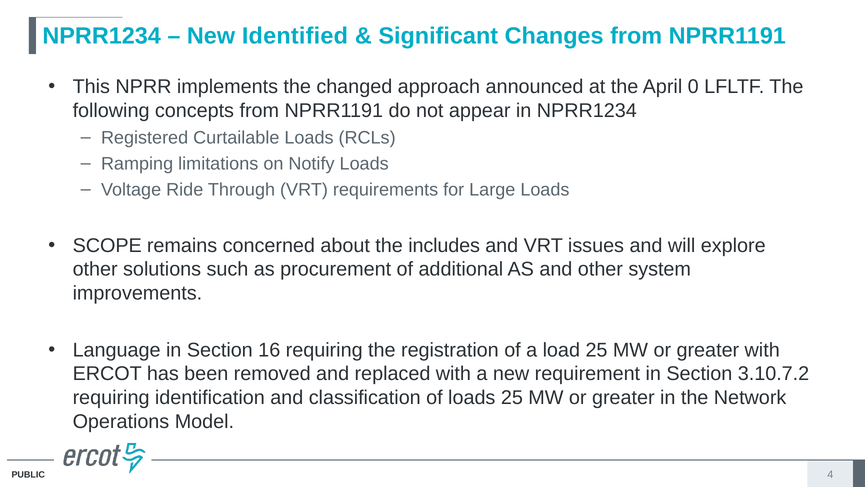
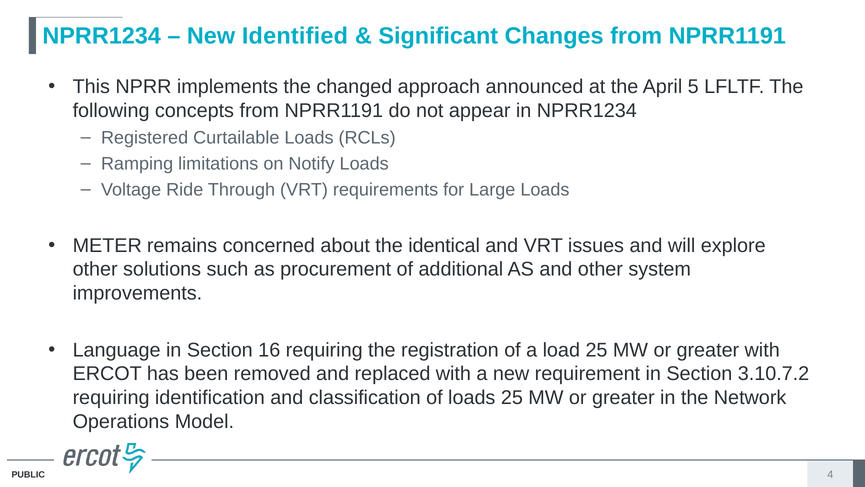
0: 0 -> 5
SCOPE: SCOPE -> METER
includes: includes -> identical
